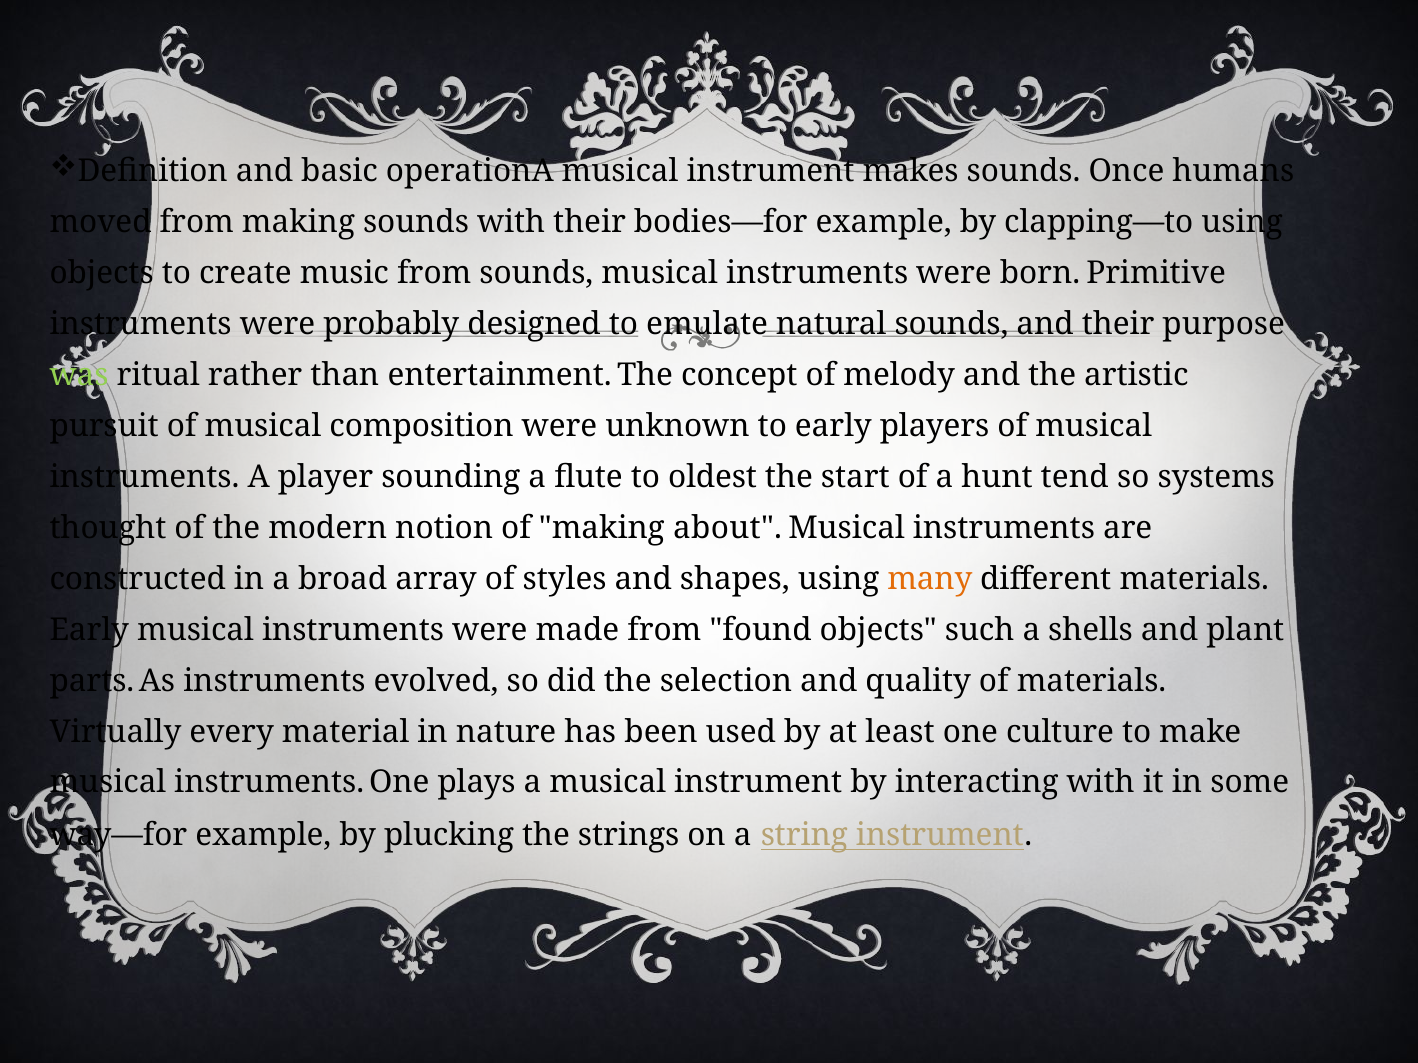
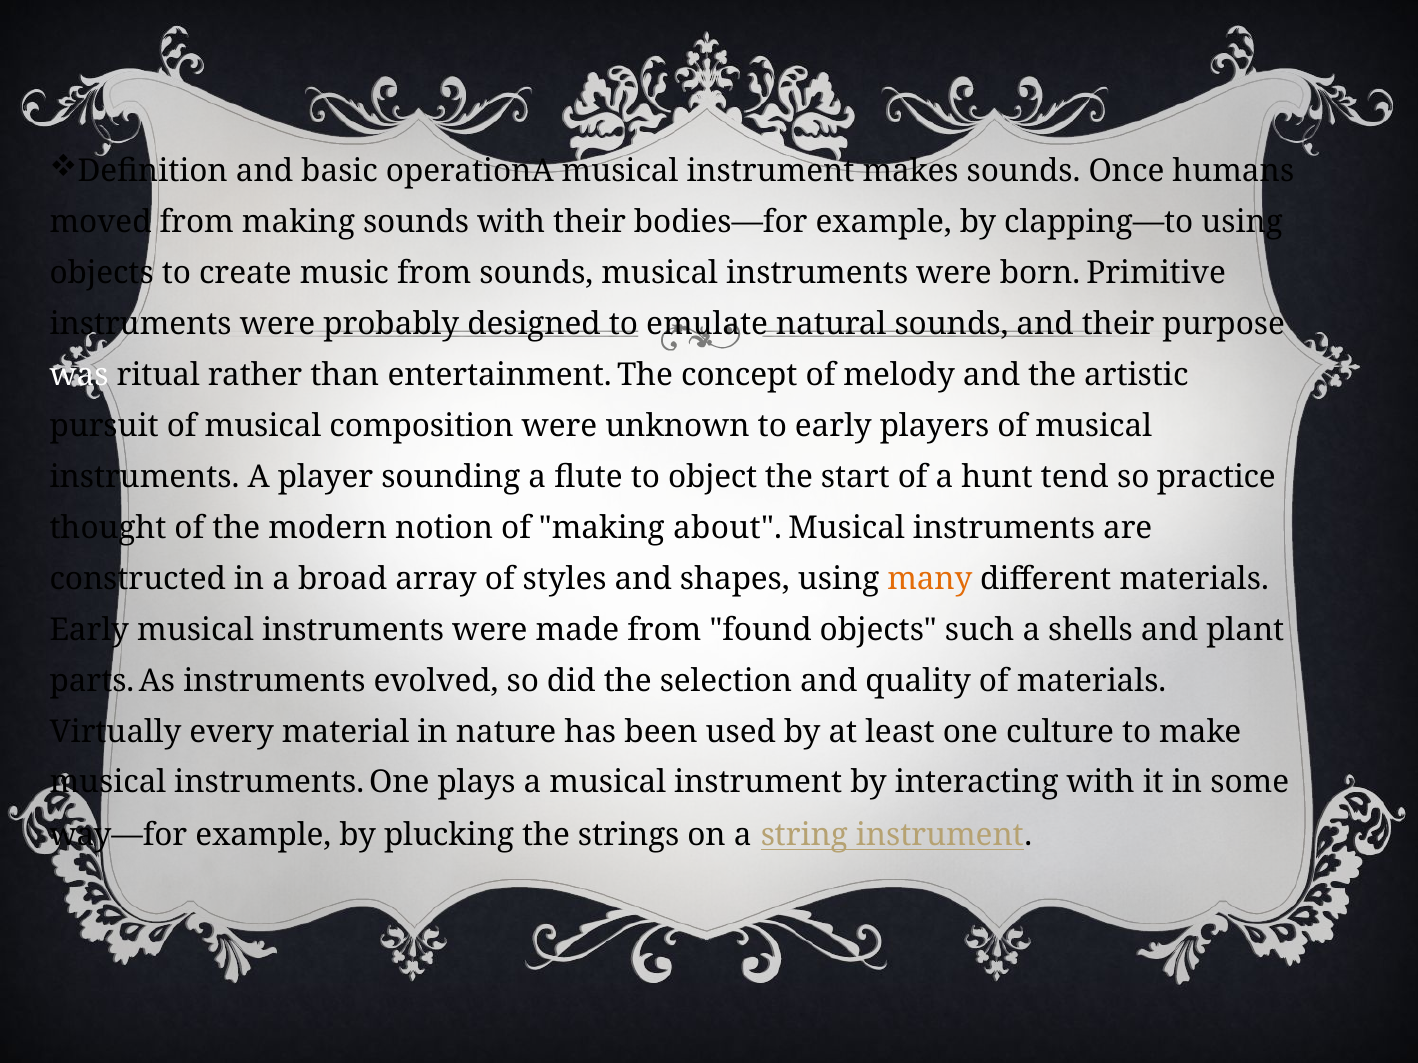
was colour: light green -> white
oldest: oldest -> object
systems: systems -> practice
